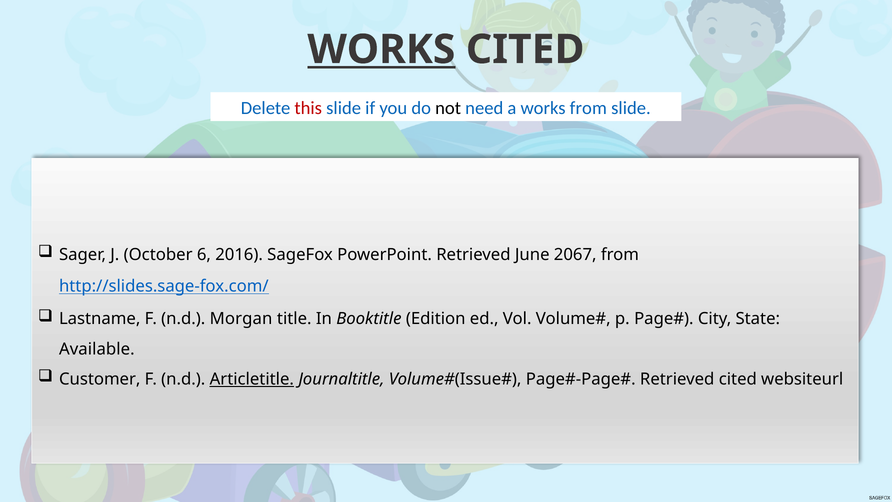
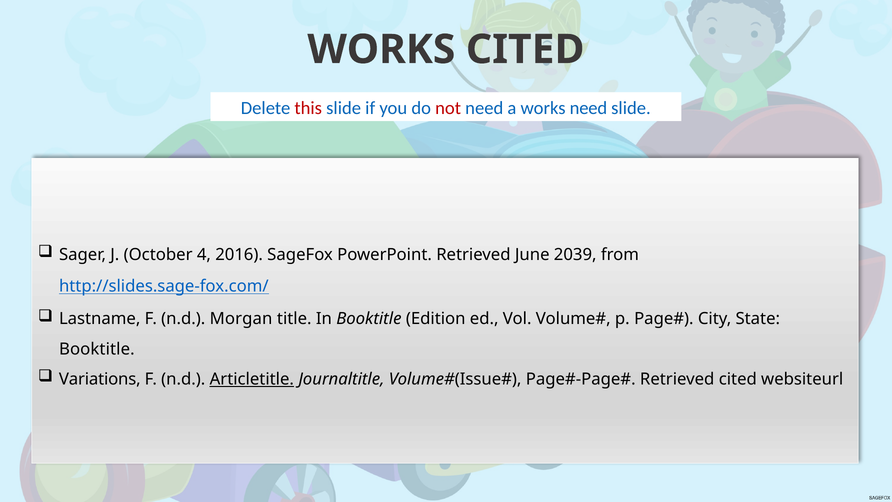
WORKS at (381, 50) underline: present -> none
not colour: black -> red
works from: from -> need
6: 6 -> 4
2067: 2067 -> 2039
Available at (97, 349): Available -> Booktitle
Customer: Customer -> Variations
